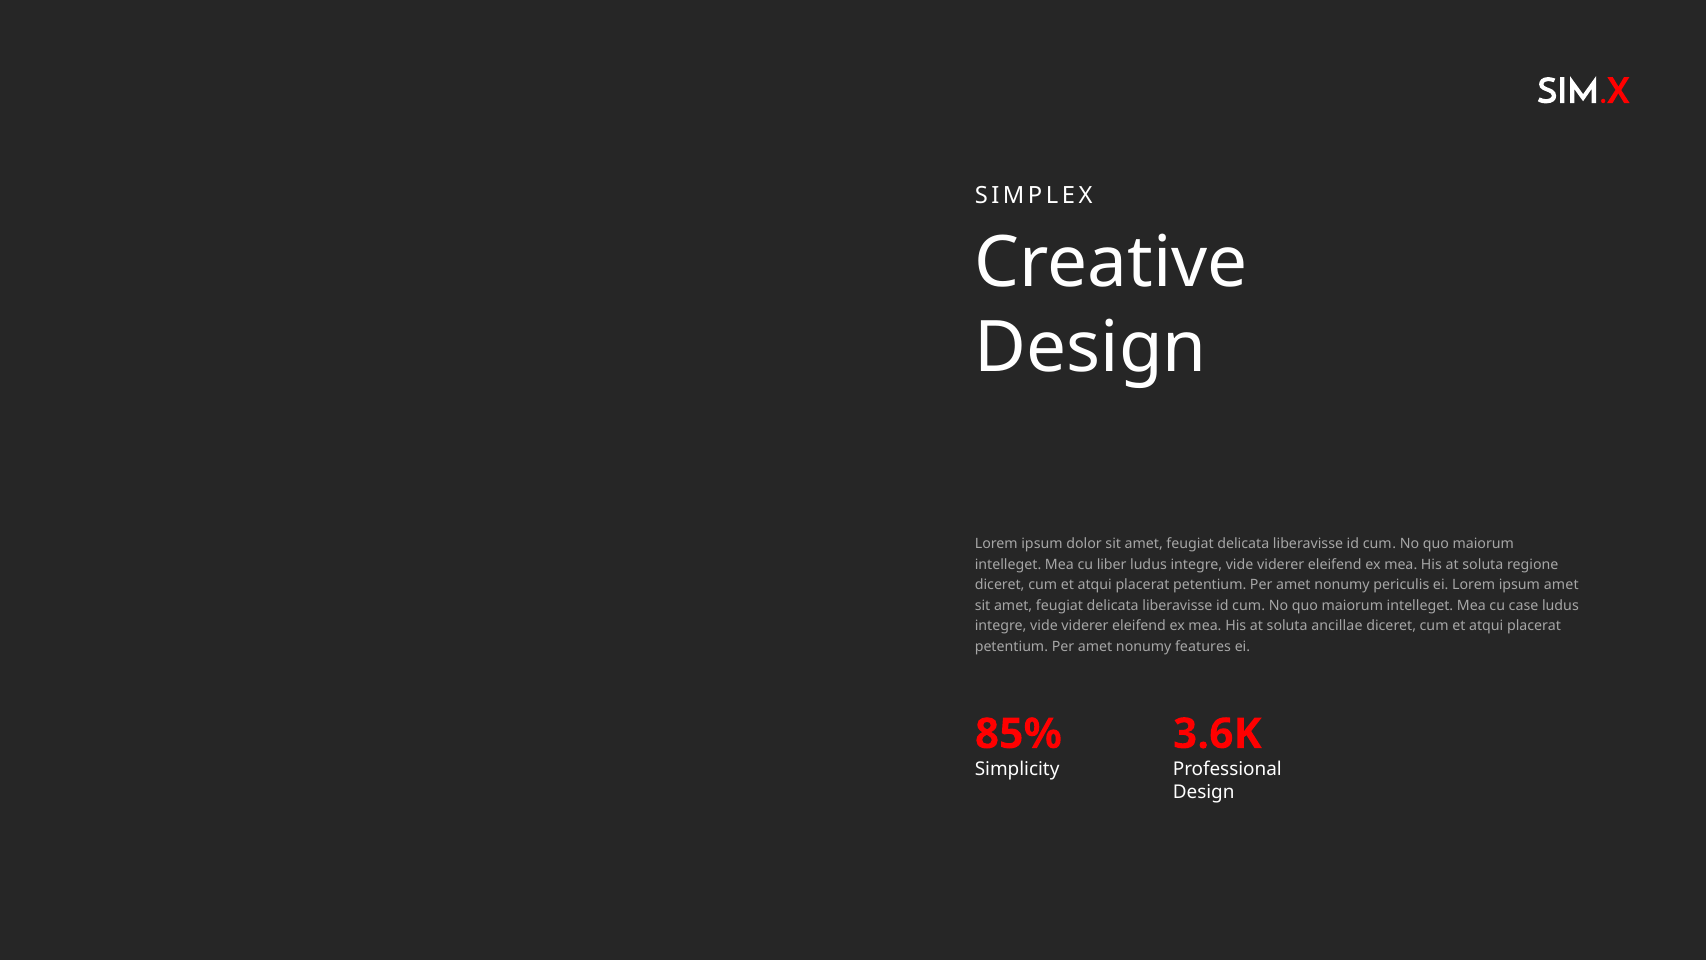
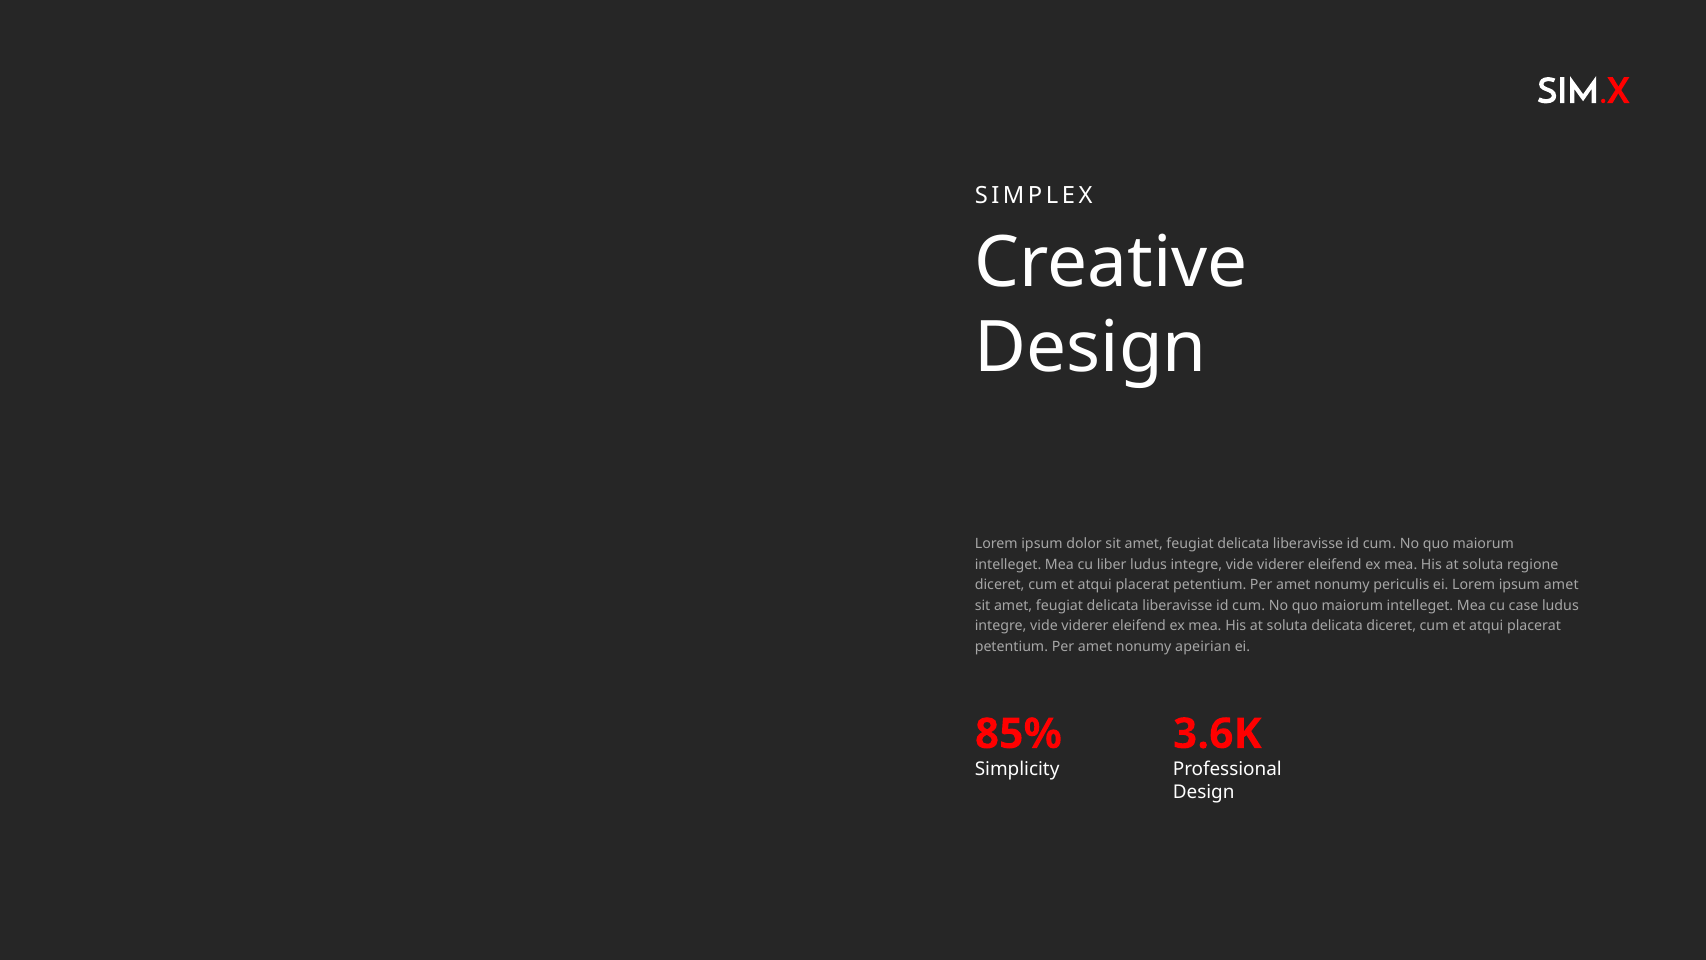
soluta ancillae: ancillae -> delicata
features: features -> apeirian
